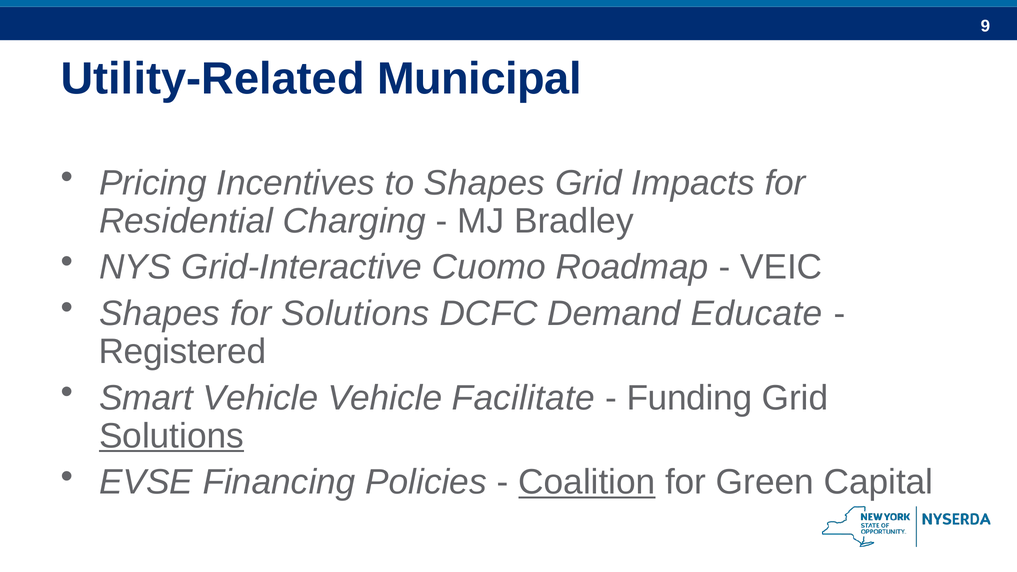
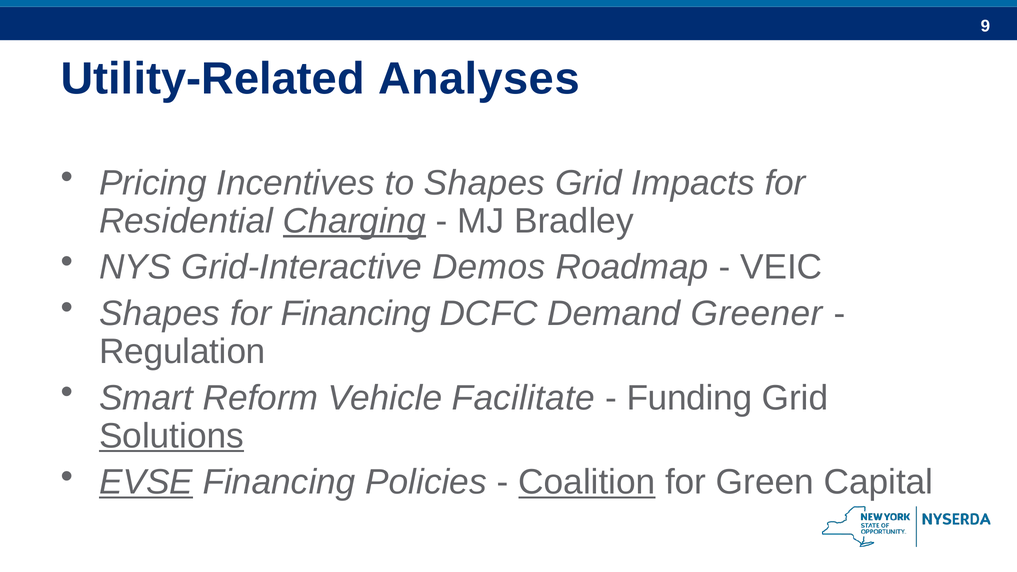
Municipal: Municipal -> Analyses
Charging underline: none -> present
Cuomo: Cuomo -> Demos
for Solutions: Solutions -> Financing
Educate: Educate -> Greener
Registered: Registered -> Regulation
Smart Vehicle: Vehicle -> Reform
EVSE underline: none -> present
